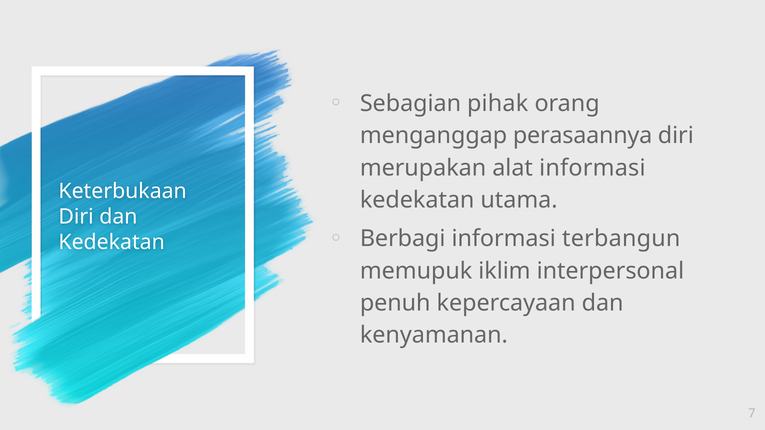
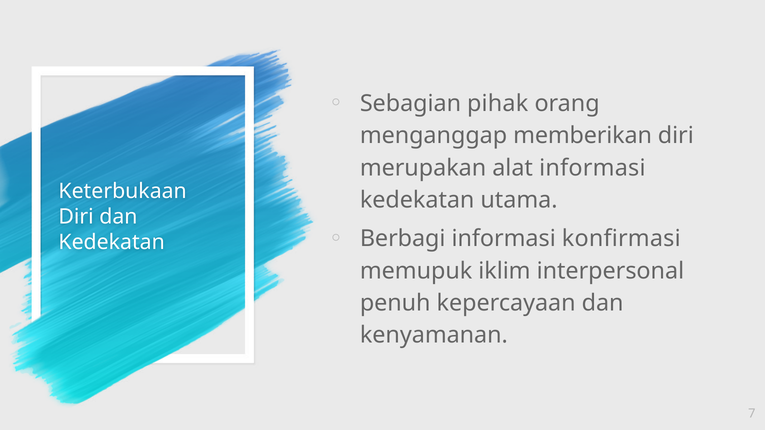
perasaannya: perasaannya -> memberikan
terbangun: terbangun -> konfirmasi
